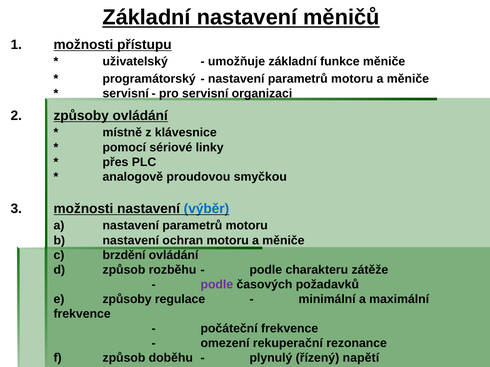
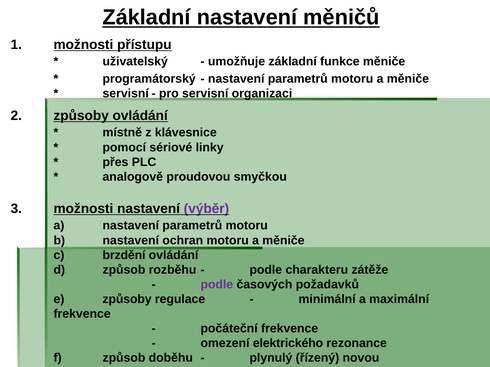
výběr colour: blue -> purple
rekuperační: rekuperační -> elektrického
napětí: napětí -> novou
